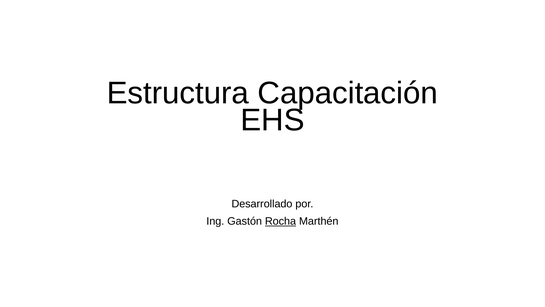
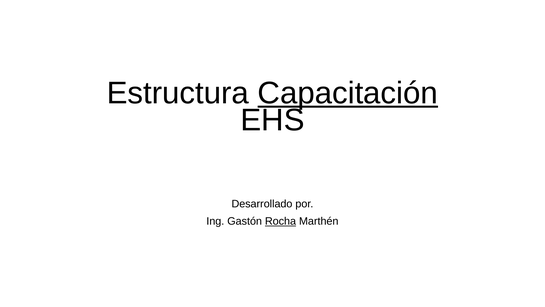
Capacitación underline: none -> present
